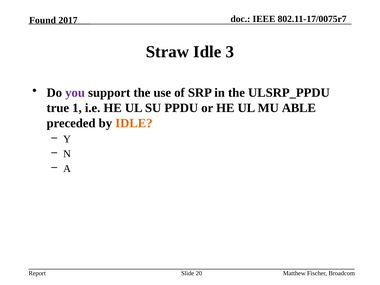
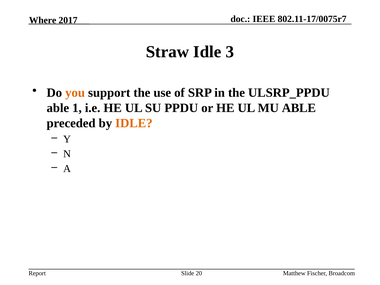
Found: Found -> Where
you colour: purple -> orange
true at (58, 108): true -> able
